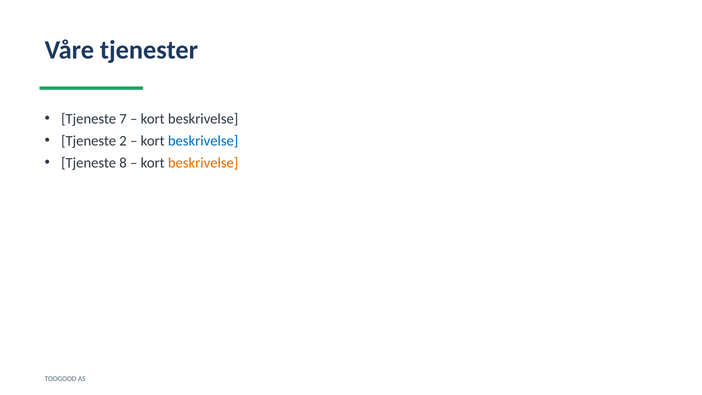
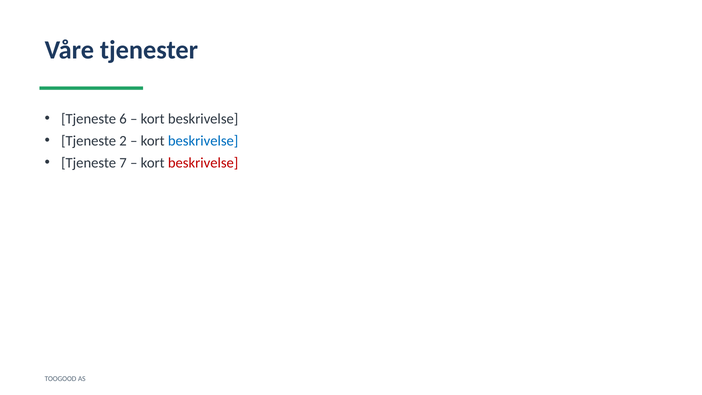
7: 7 -> 6
8: 8 -> 7
beskrivelse at (203, 163) colour: orange -> red
